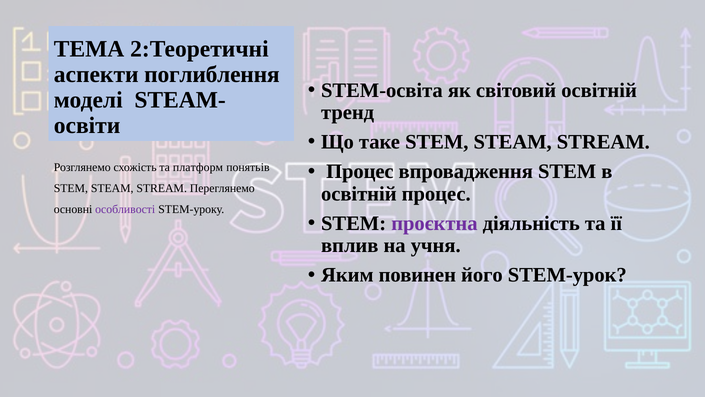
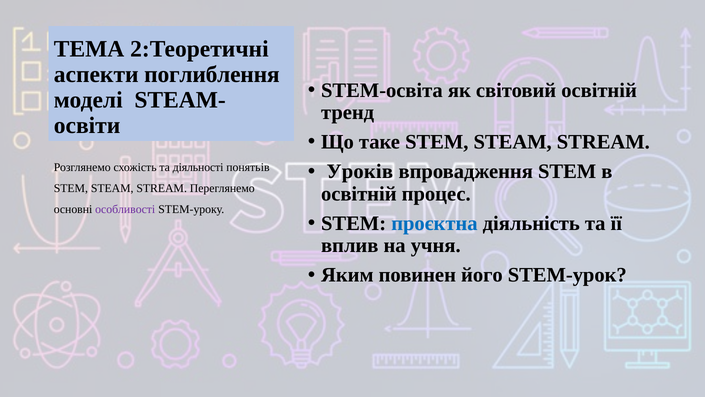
Процес at (360, 171): Процес -> Уроків
платформ: платформ -> діяльності
проєктна colour: purple -> blue
